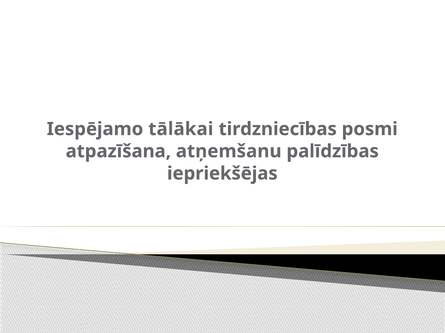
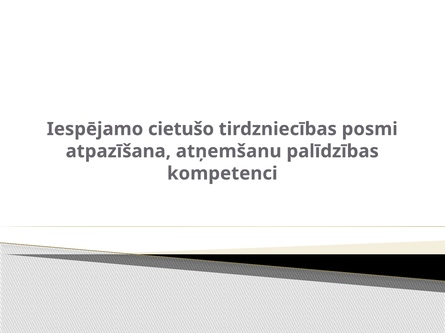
tālākai: tālākai -> cietušo
iepriekšējas: iepriekšējas -> kompetenci
